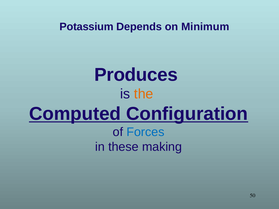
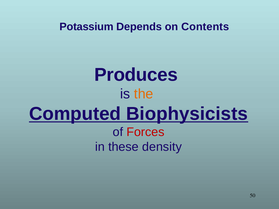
Minimum: Minimum -> Contents
Configuration: Configuration -> Biophysicists
Forces colour: blue -> red
making: making -> density
